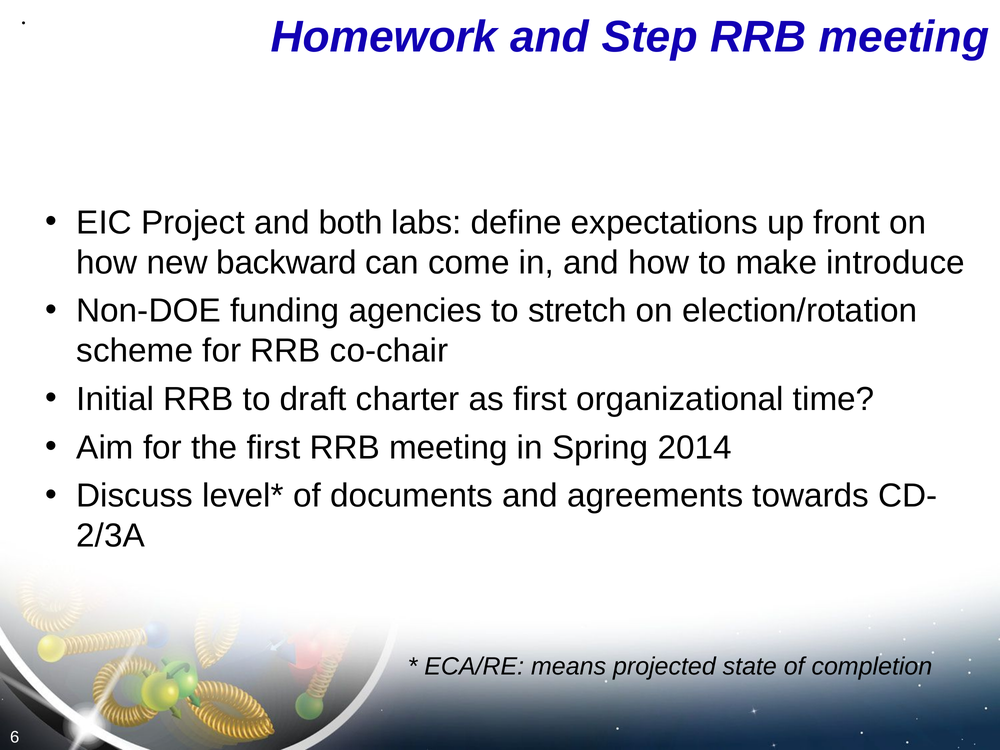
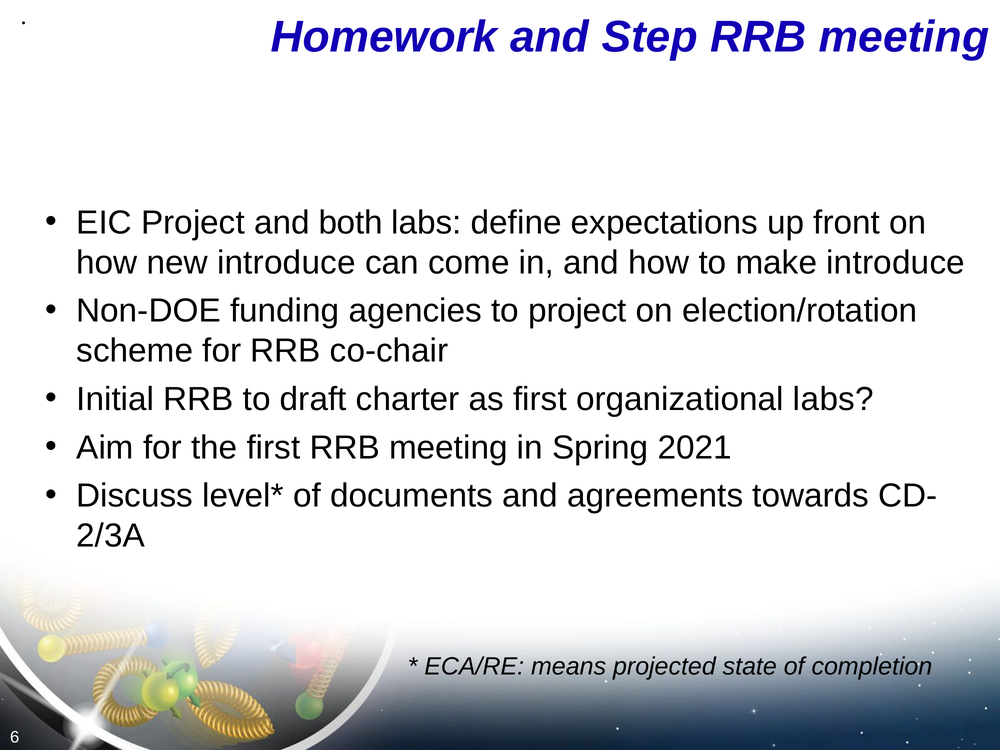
new backward: backward -> introduce
to stretch: stretch -> project
organizational time: time -> labs
2014: 2014 -> 2021
